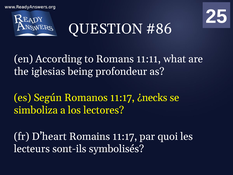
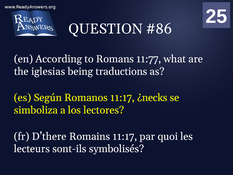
11:11: 11:11 -> 11:77
profondeur: profondeur -> traductions
D’heart: D’heart -> D’there
